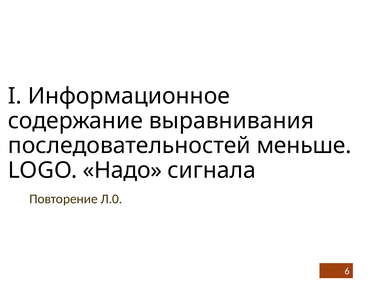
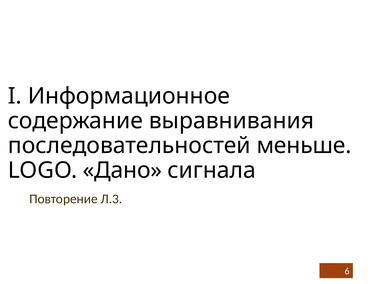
Надо: Надо -> Дано
Л.0: Л.0 -> Л.3
